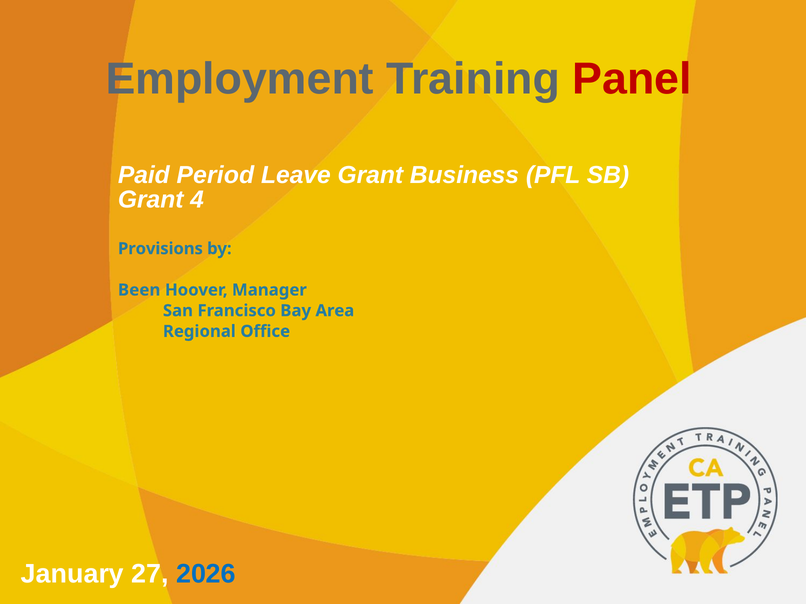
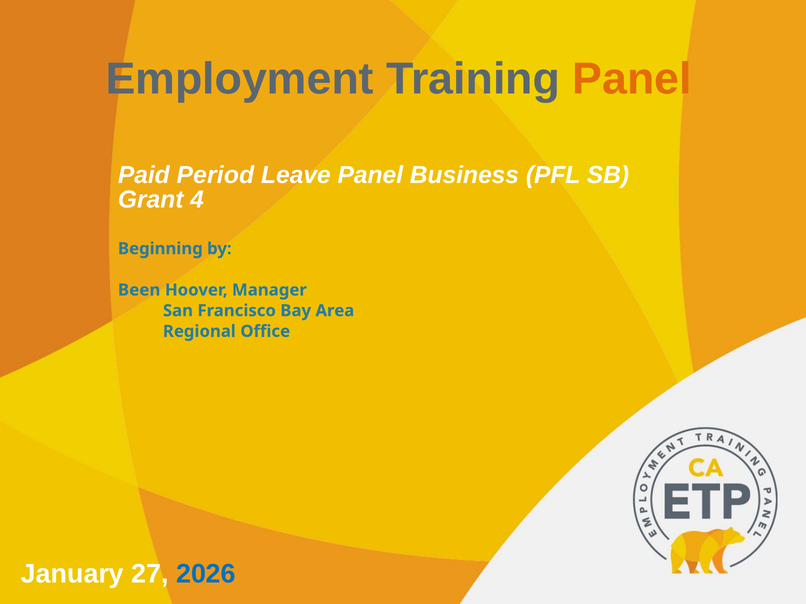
Panel at (632, 79) colour: red -> orange
Leave Grant: Grant -> Panel
Provisions: Provisions -> Beginning
